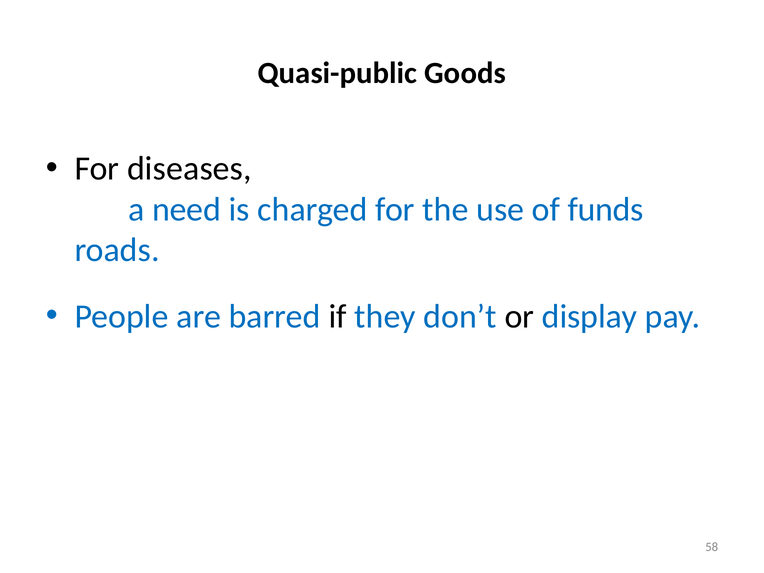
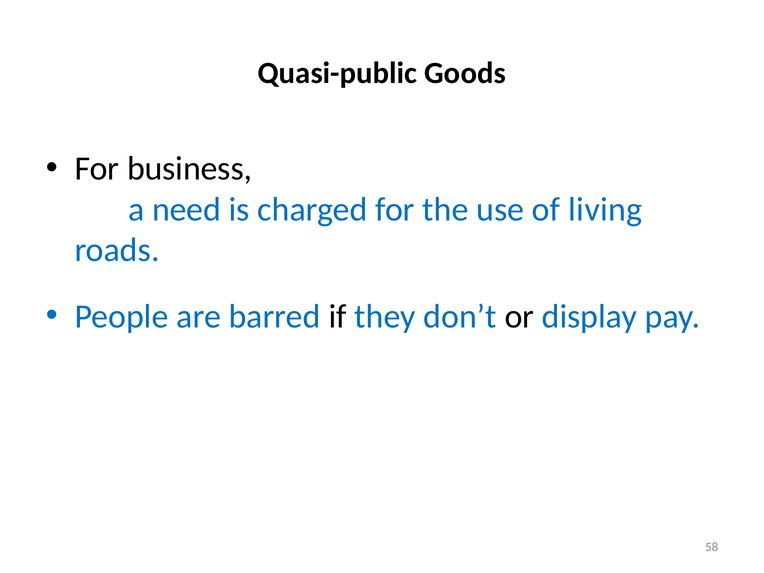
diseases: diseases -> business
funds: funds -> living
